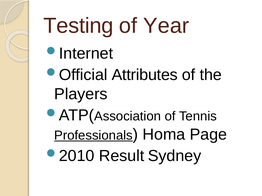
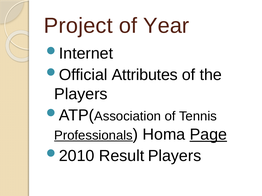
Testing: Testing -> Project
Page underline: none -> present
Result Sydney: Sydney -> Players
